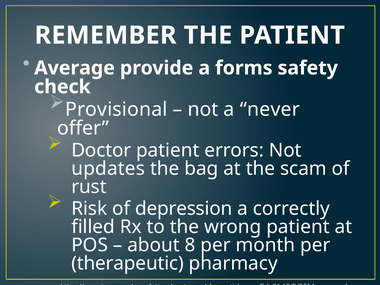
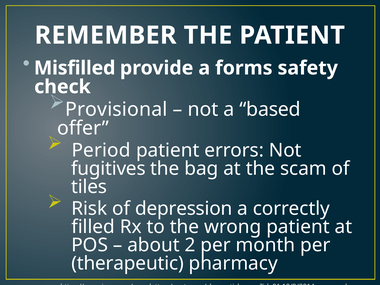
Average: Average -> Misfilled
never: never -> based
Doctor: Doctor -> Period
updates: updates -> fugitives
rust: rust -> tiles
8: 8 -> 2
